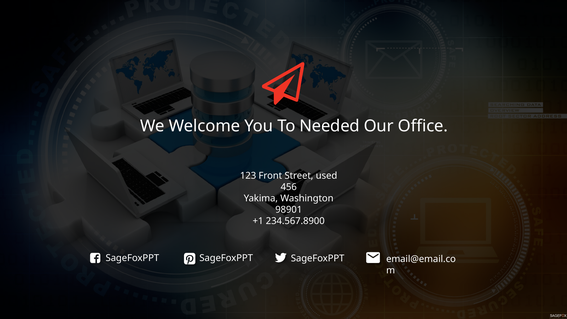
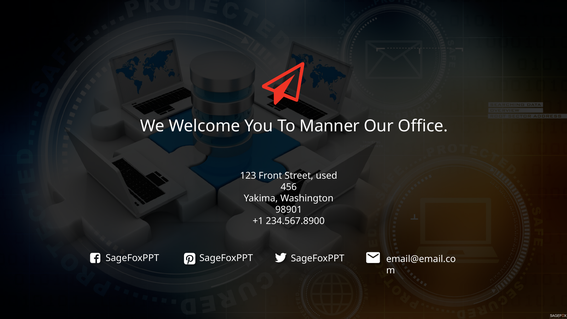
Needed: Needed -> Manner
